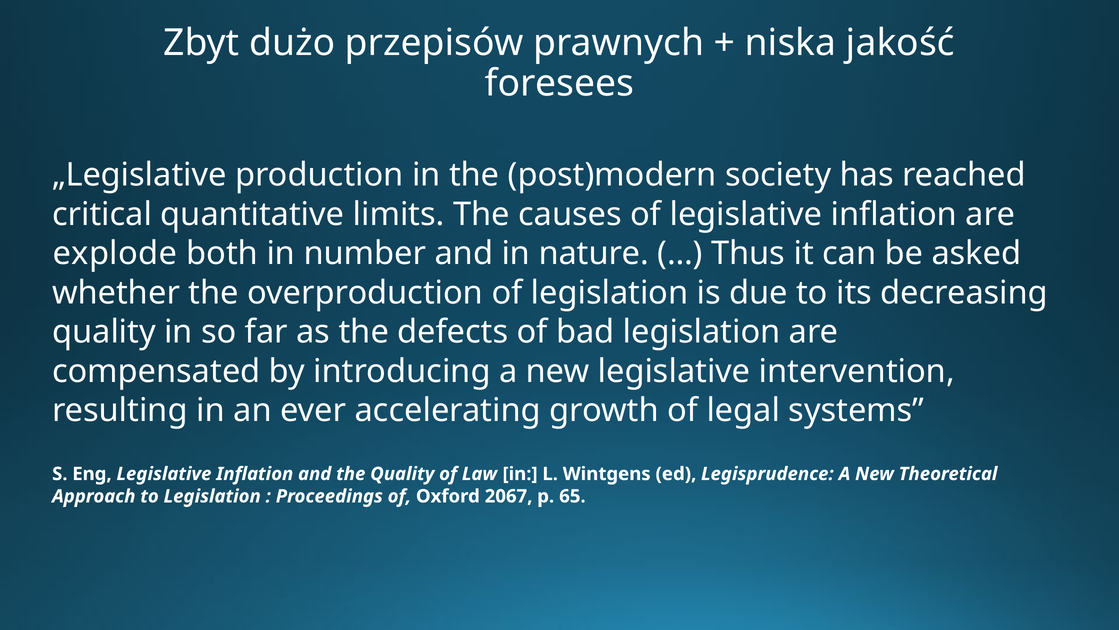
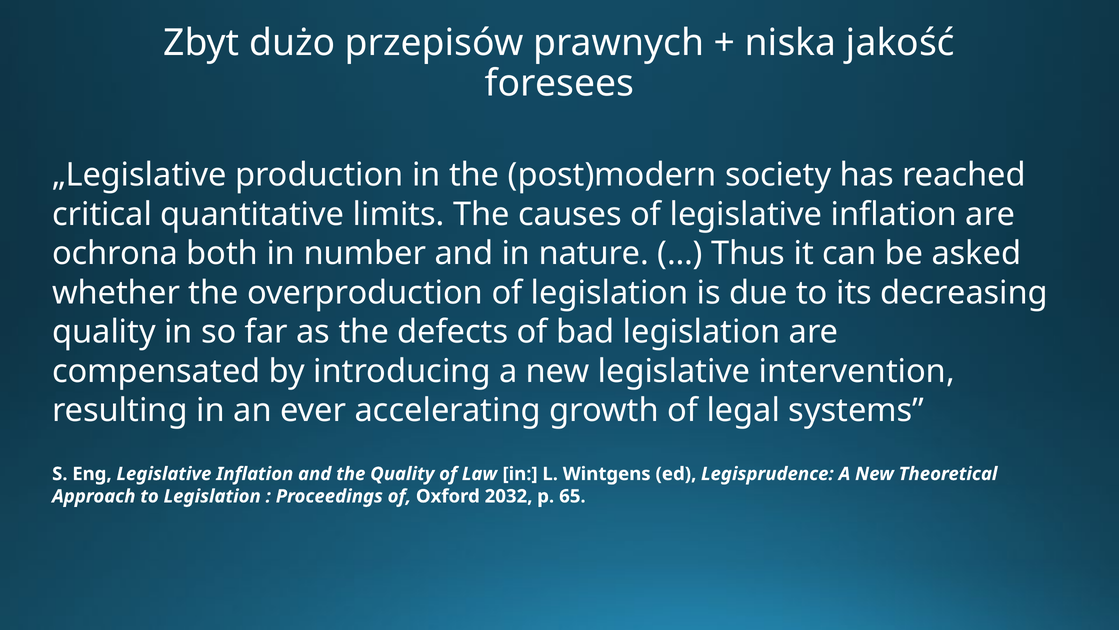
explode: explode -> ochrona
2067: 2067 -> 2032
